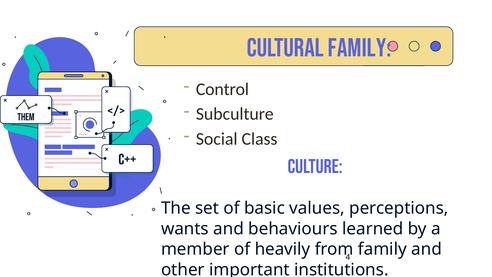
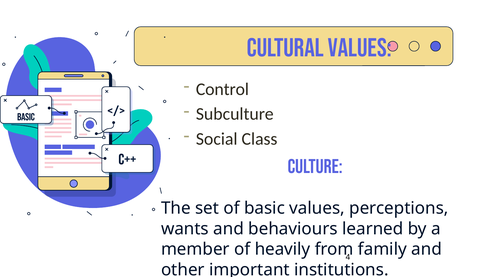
CULTURAL FAMILY: FAMILY -> VALUES
THEM at (26, 117): THEM -> BASIC
